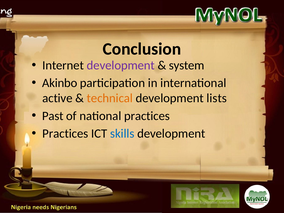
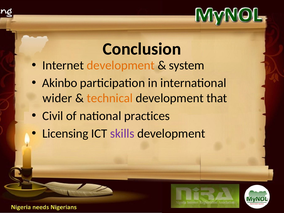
development at (121, 65) colour: purple -> orange
active: active -> wider
lists: lists -> that
Past: Past -> Civil
Practices at (65, 134): Practices -> Licensing
skills colour: blue -> purple
